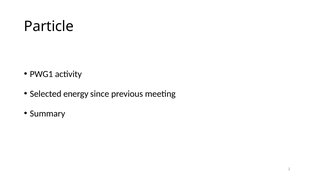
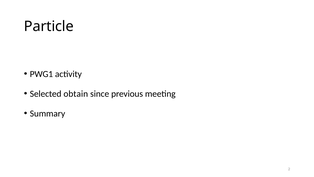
energy: energy -> obtain
